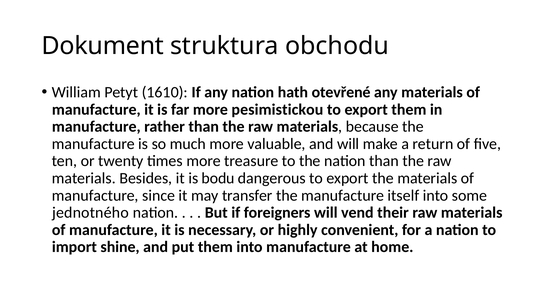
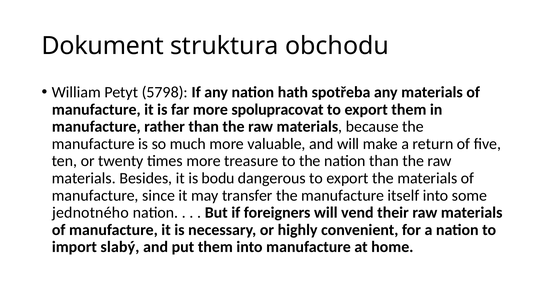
1610: 1610 -> 5798
otevřené: otevřené -> spotřeba
pesimistickou: pesimistickou -> spolupracovat
shine: shine -> slabý
